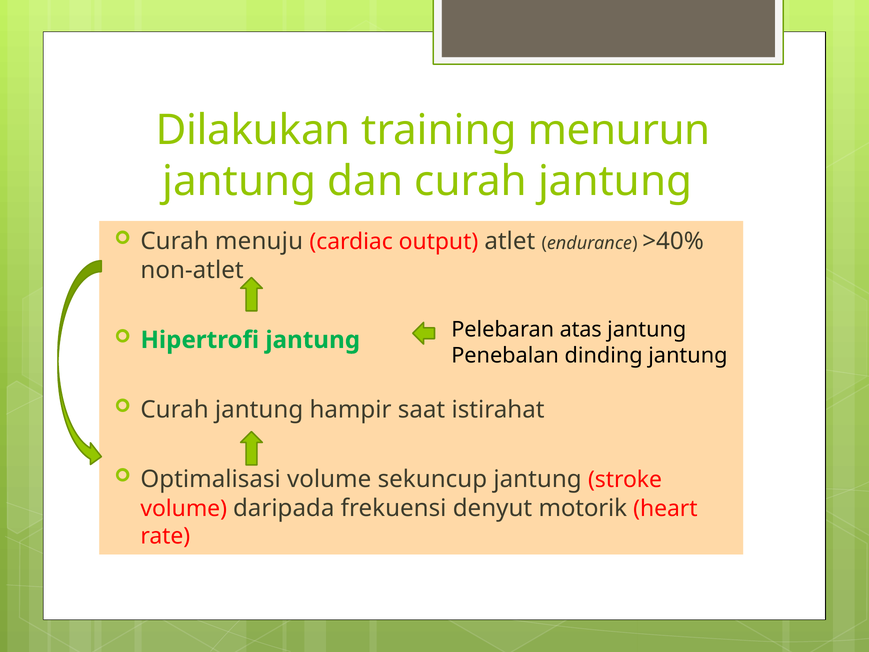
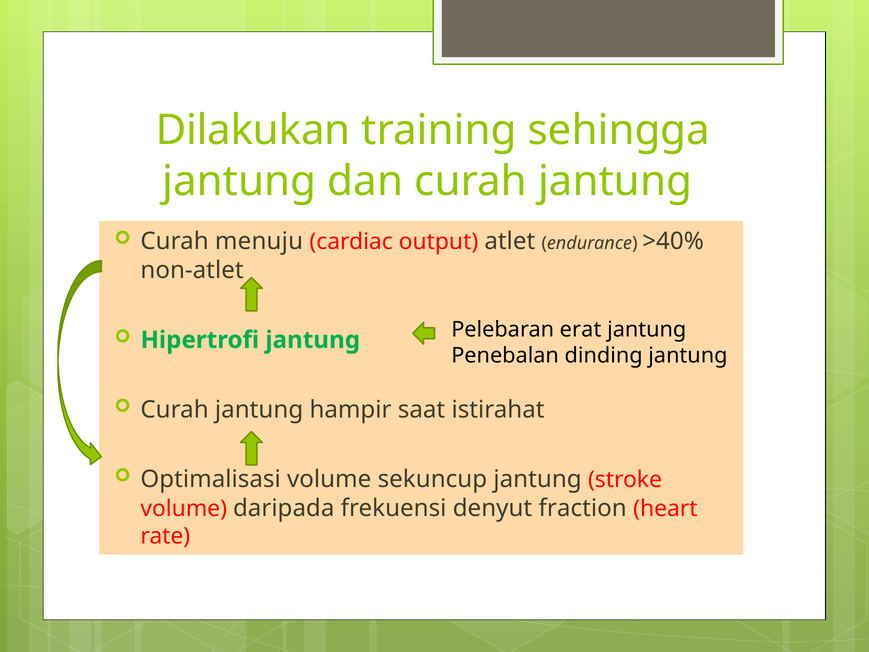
menurun: menurun -> sehingga
atas: atas -> erat
motorik: motorik -> fraction
